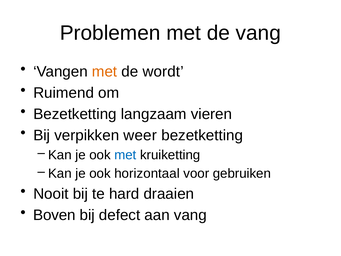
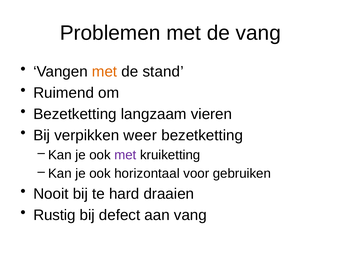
wordt: wordt -> stand
met at (125, 155) colour: blue -> purple
Boven: Boven -> Rustig
